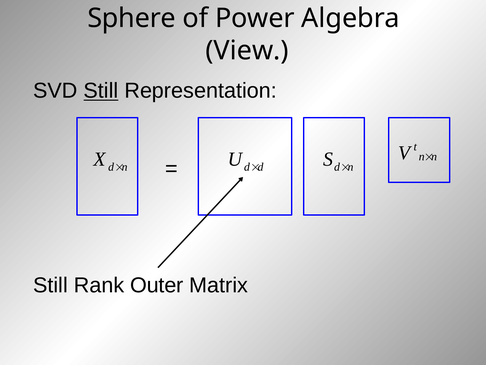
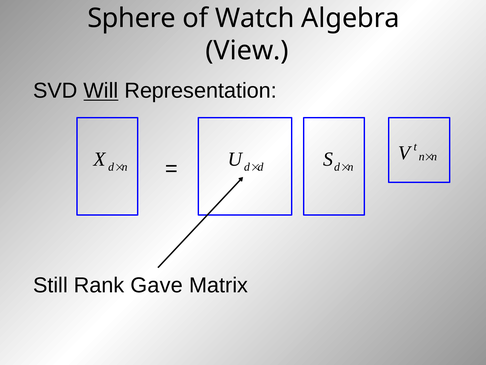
Power: Power -> Watch
SVD Still: Still -> Will
Outer: Outer -> Gave
